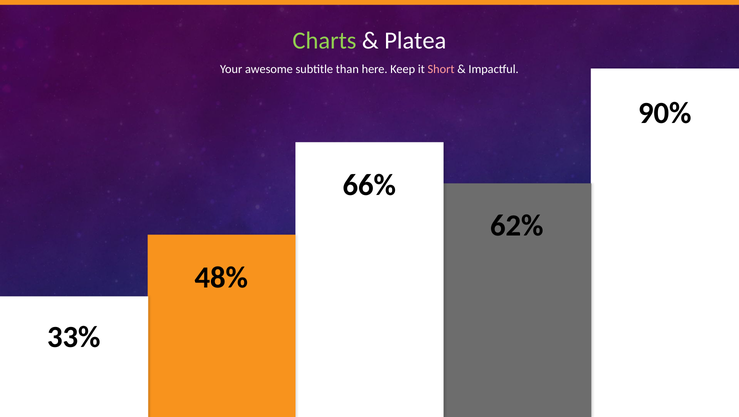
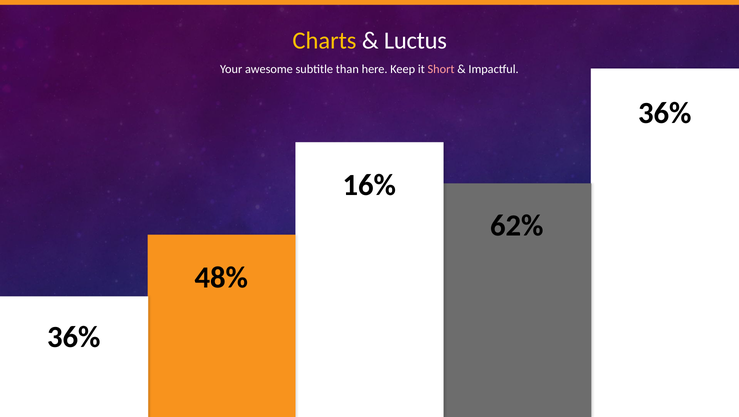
Charts colour: light green -> yellow
Platea: Platea -> Luctus
90% at (665, 113): 90% -> 36%
66%: 66% -> 16%
33% at (74, 337): 33% -> 36%
